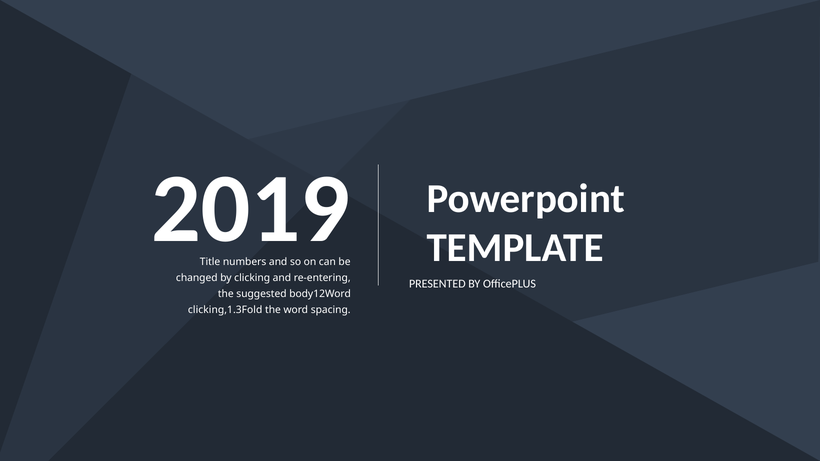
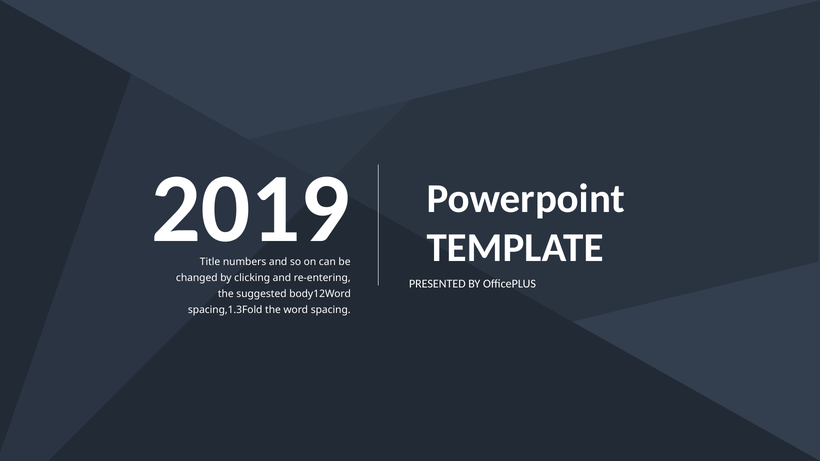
clicking,1.3Fold: clicking,1.3Fold -> spacing,1.3Fold
